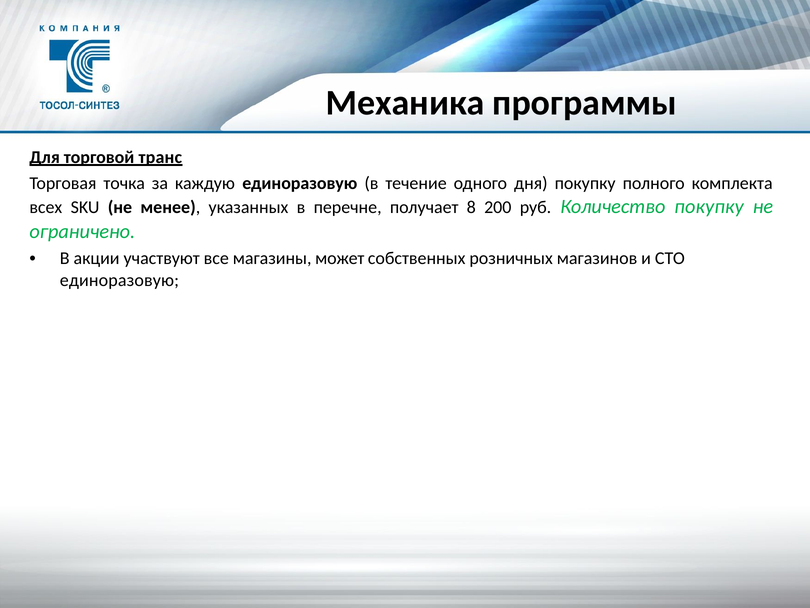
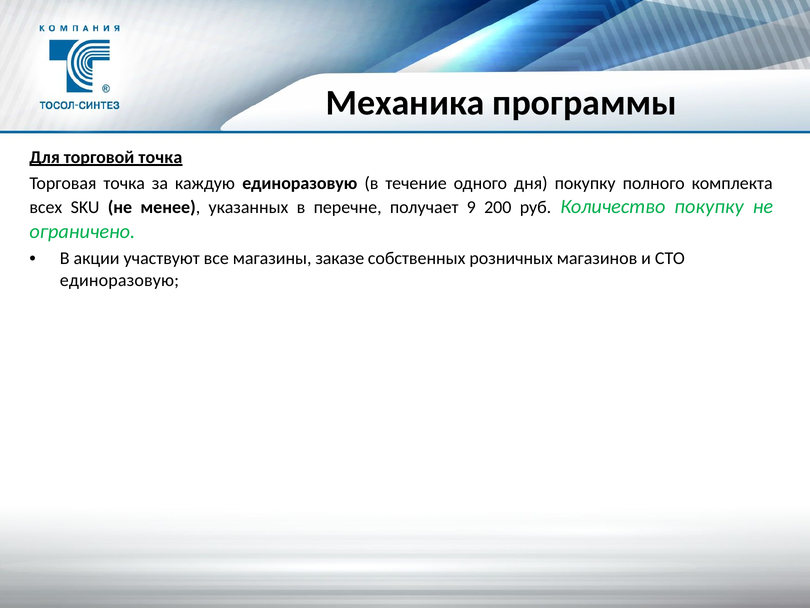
торговой транс: транс -> точка
8: 8 -> 9
может: может -> заказе
